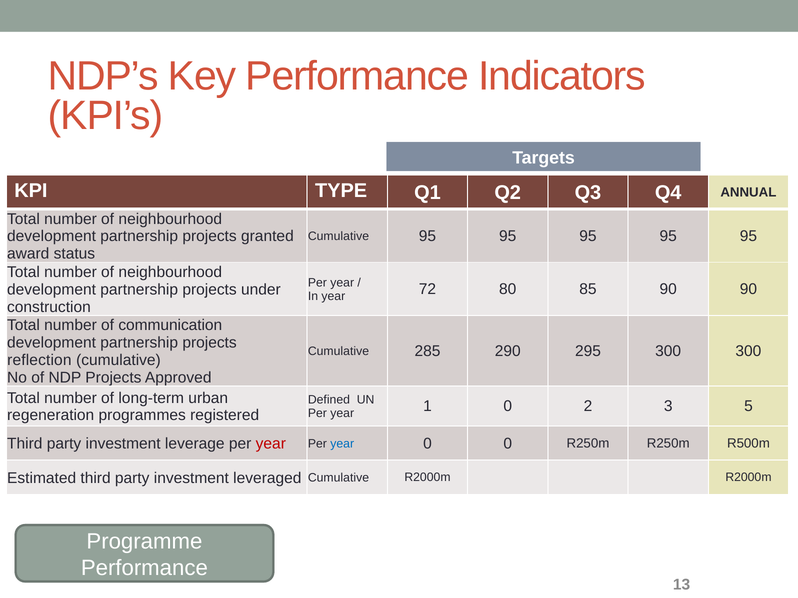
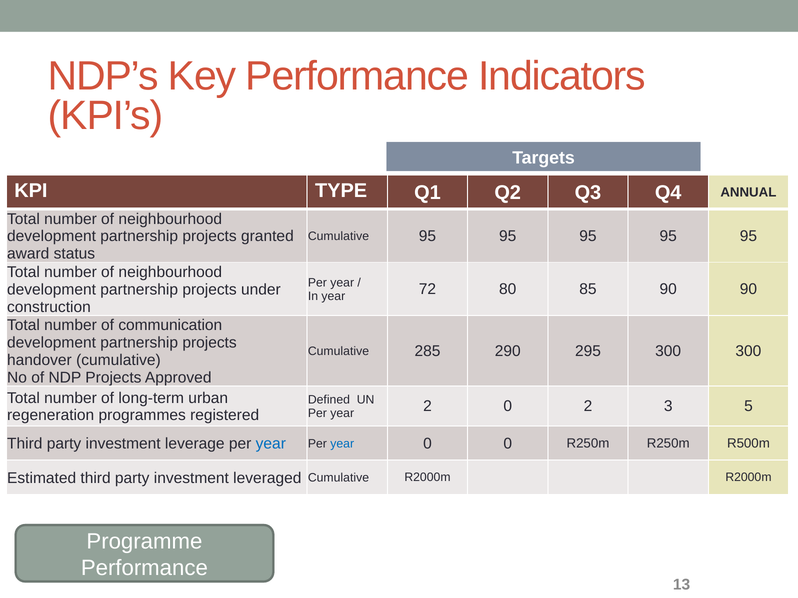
reflection: reflection -> handover
year 1: 1 -> 2
year at (271, 444) colour: red -> blue
